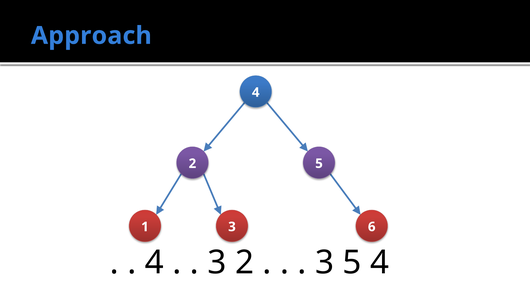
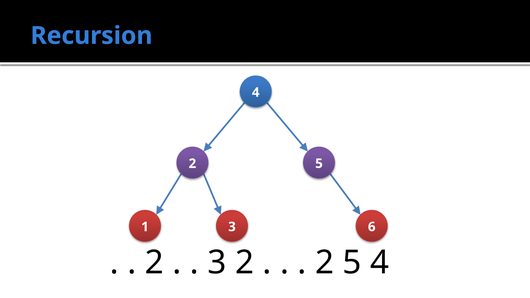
Approach: Approach -> Recursion
4 at (154, 263): 4 -> 2
3 at (325, 263): 3 -> 2
